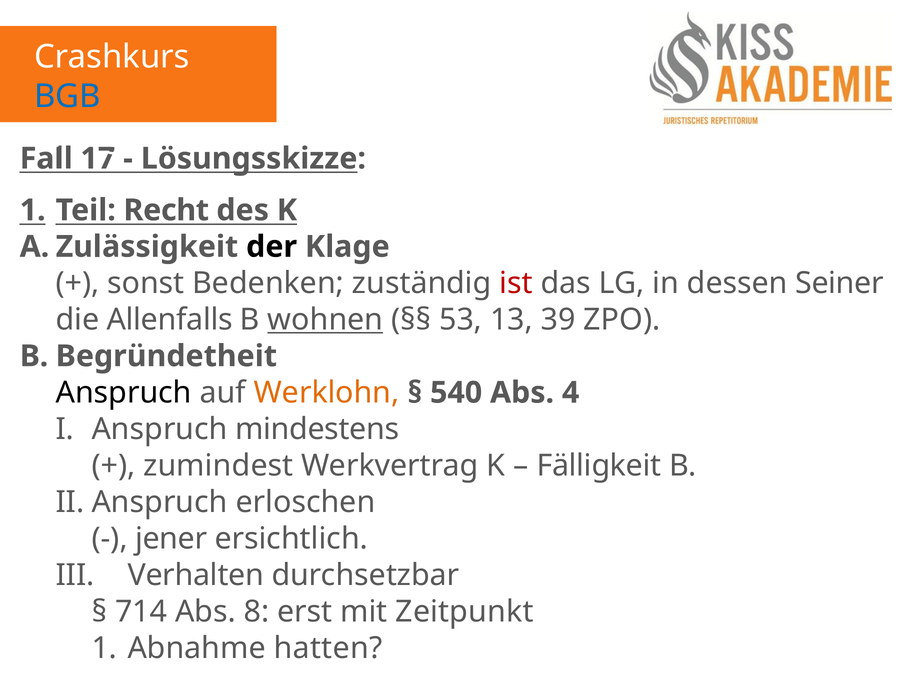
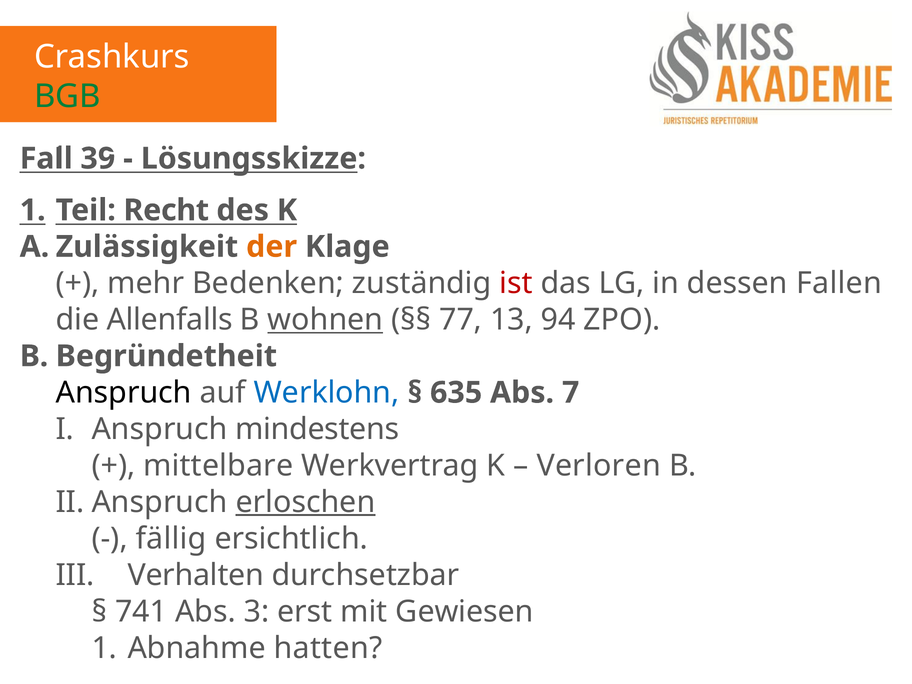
BGB colour: blue -> green
17: 17 -> 39
der colour: black -> orange
sonst: sonst -> mehr
Seiner: Seiner -> Fallen
53: 53 -> 77
39: 39 -> 94
Werklohn colour: orange -> blue
540: 540 -> 635
4: 4 -> 7
zumindest: zumindest -> mittelbare
Fälligkeit: Fälligkeit -> Verloren
erloschen underline: none -> present
jener: jener -> fällig
714: 714 -> 741
8: 8 -> 3
Zeitpunkt: Zeitpunkt -> Gewiesen
